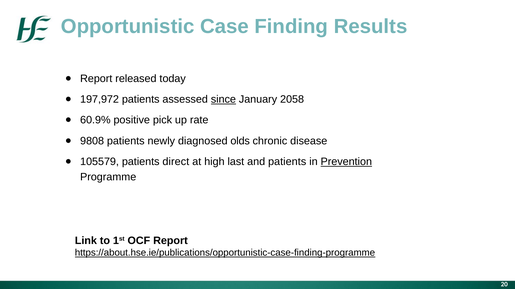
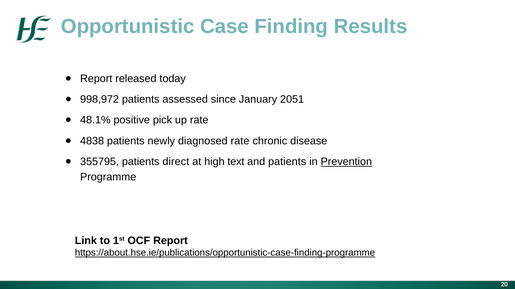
197,972: 197,972 -> 998,972
since underline: present -> none
2058: 2058 -> 2051
60.9%: 60.9% -> 48.1%
9808: 9808 -> 4838
diagnosed olds: olds -> rate
105579: 105579 -> 355795
high last: last -> text
